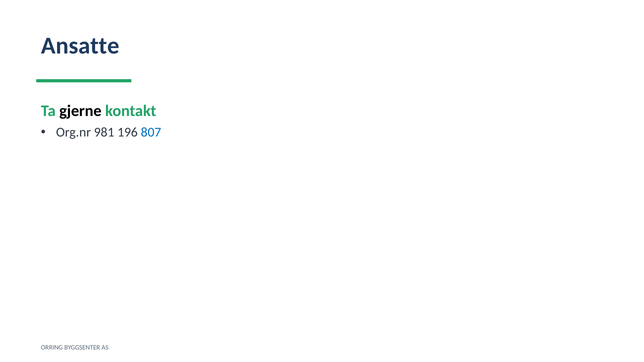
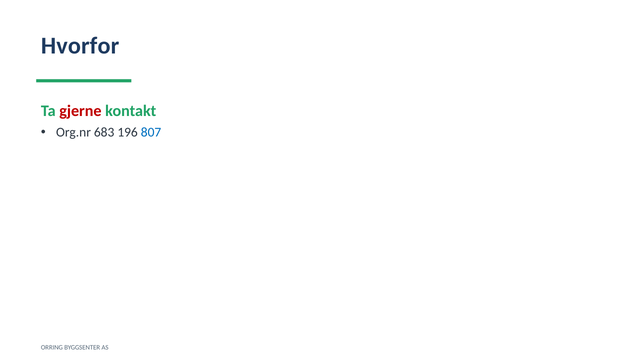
Ansatte: Ansatte -> Hvorfor
gjerne colour: black -> red
981: 981 -> 683
